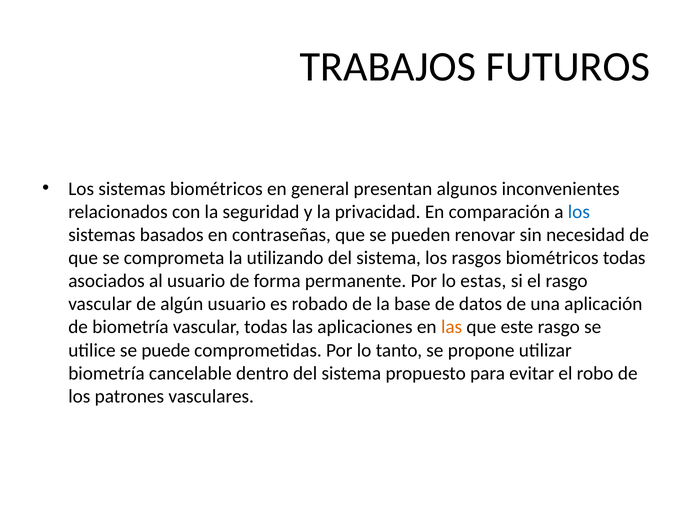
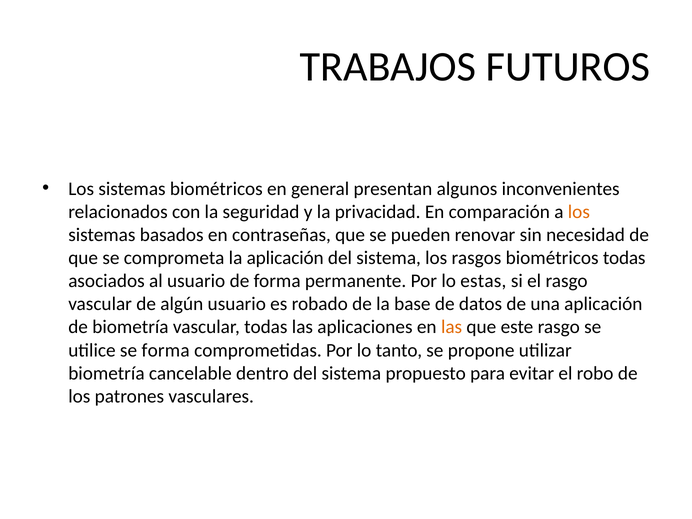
los at (579, 212) colour: blue -> orange
la utilizando: utilizando -> aplicación
se puede: puede -> forma
